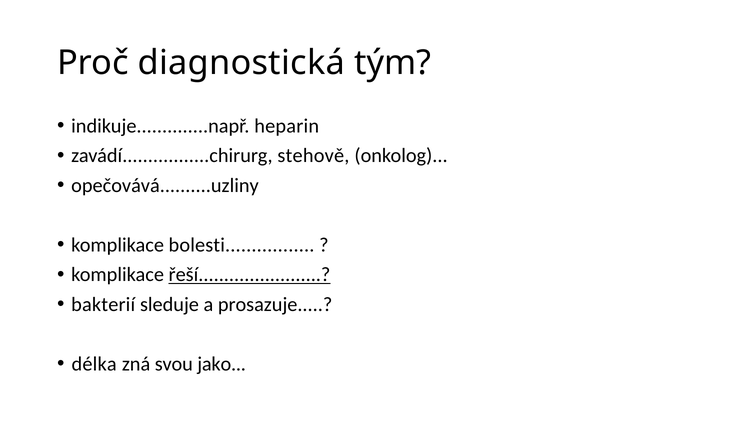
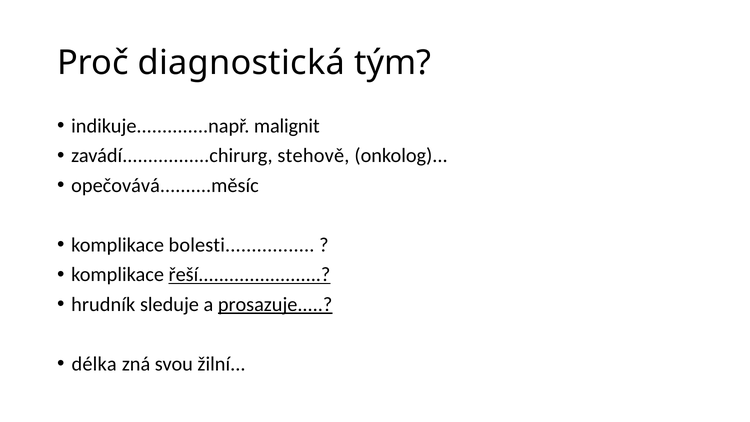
heparin: heparin -> malignit
opečovává..........uzliny: opečovává..........uzliny -> opečovává..........měsíc
bakterií: bakterií -> hrudník
prosazuje underline: none -> present
jako: jako -> žilní
